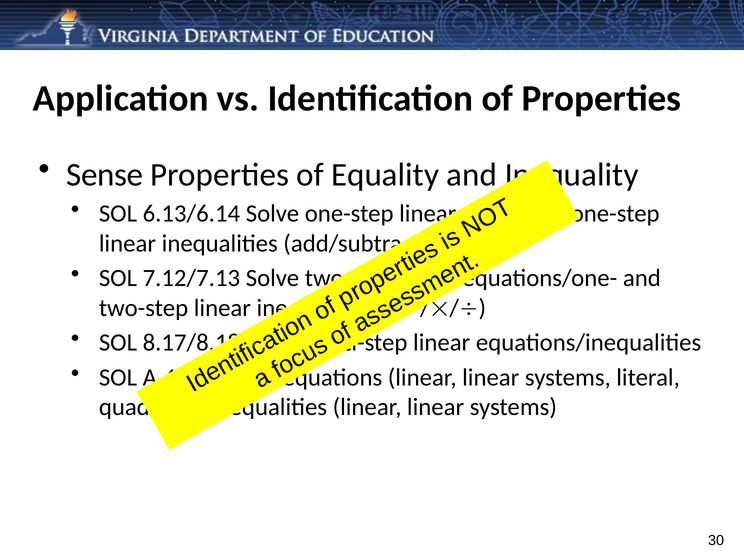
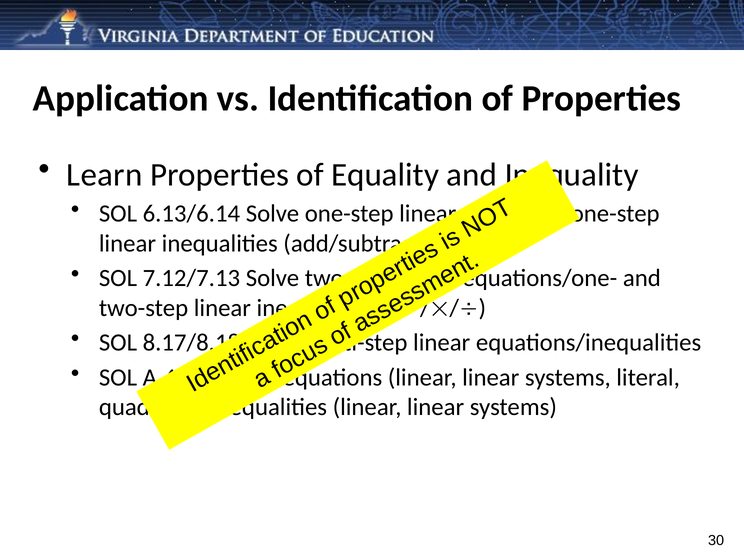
Sense: Sense -> Learn
